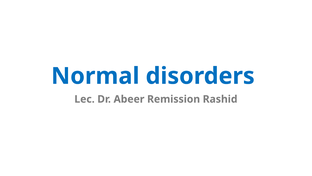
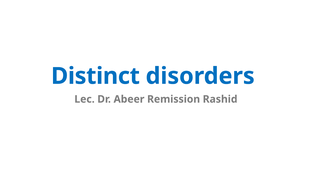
Normal: Normal -> Distinct
